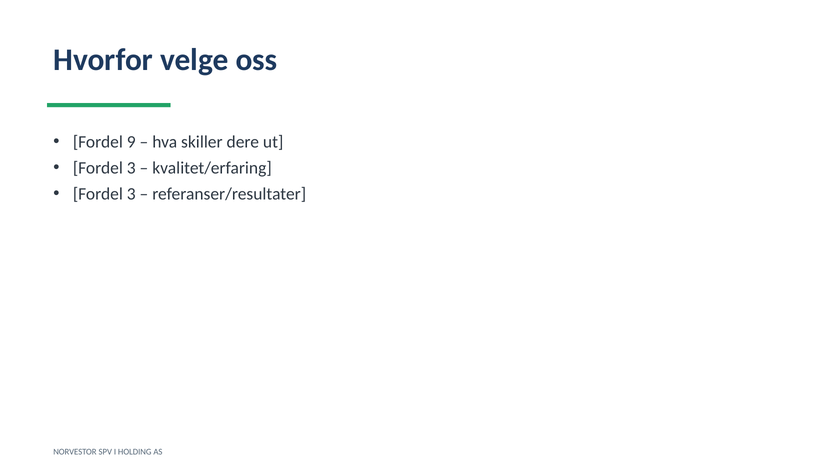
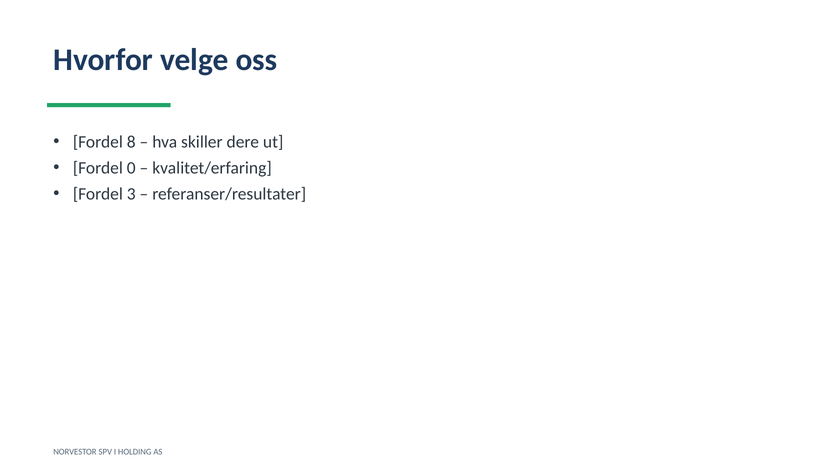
9: 9 -> 8
3 at (131, 168): 3 -> 0
